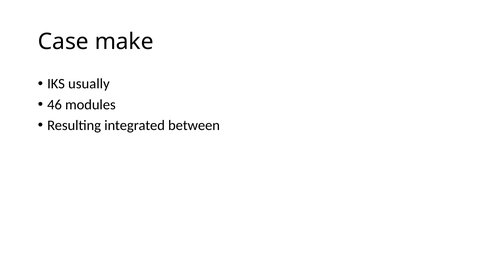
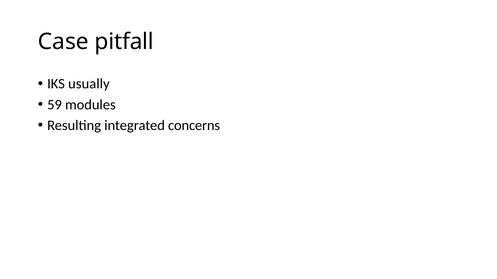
make: make -> pitfall
46: 46 -> 59
between: between -> concerns
